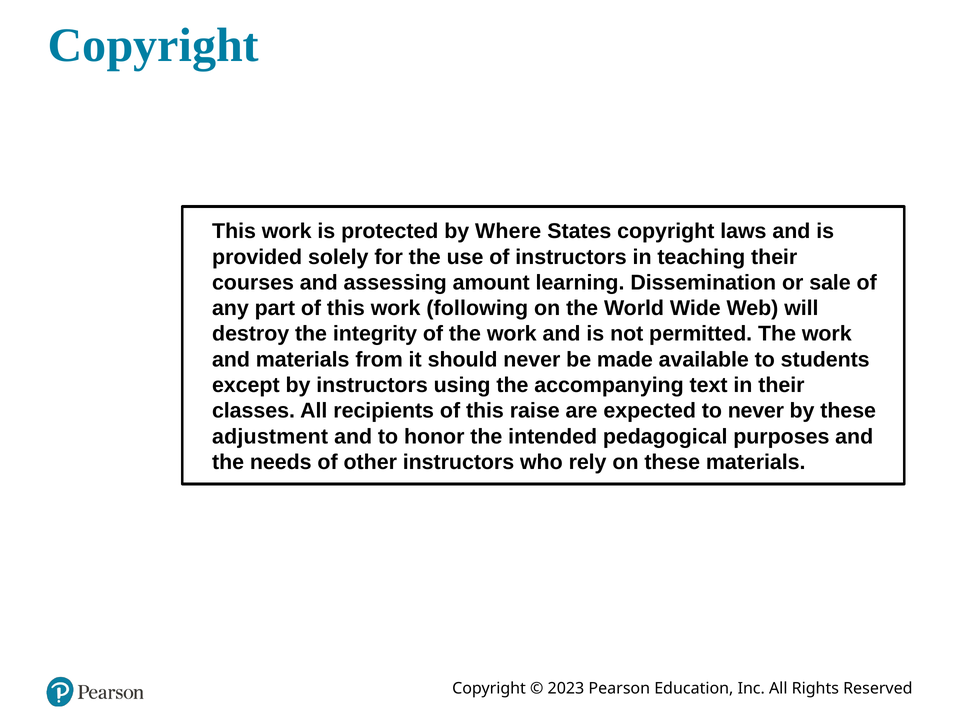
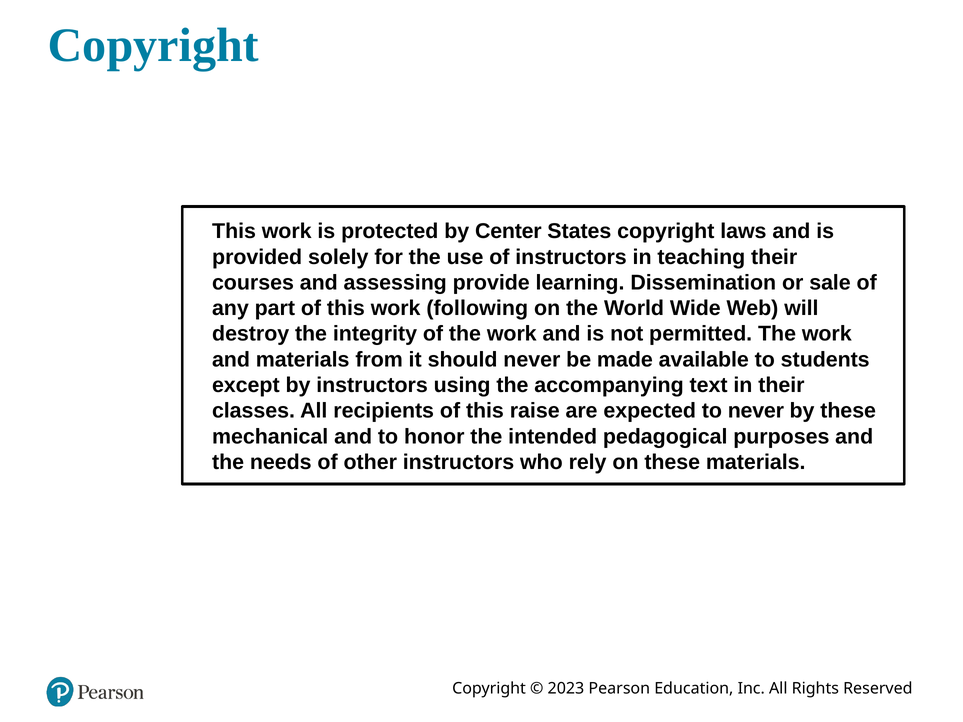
Where: Where -> Center
amount: amount -> provide
adjustment: adjustment -> mechanical
